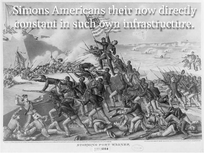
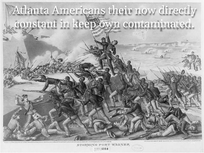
Simons: Simons -> Atlanta
such: such -> keep
infrastructure: infrastructure -> contaminated
